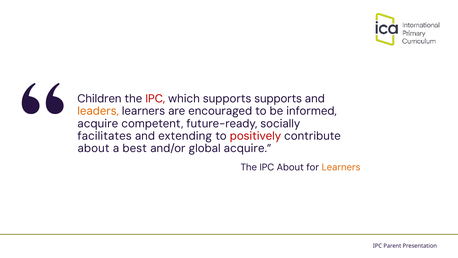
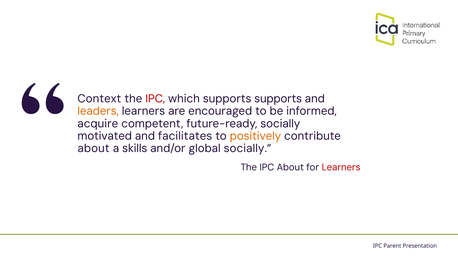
Children: Children -> Context
facilitates: facilitates -> motivated
extending: extending -> facilitates
positively colour: red -> orange
best: best -> skills
global acquire: acquire -> socially
Learners at (341, 167) colour: orange -> red
